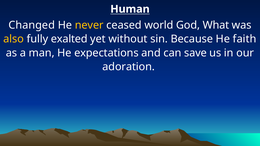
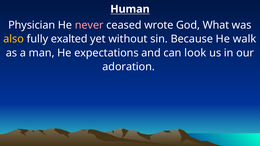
Changed: Changed -> Physician
never colour: yellow -> pink
world: world -> wrote
faith: faith -> walk
save: save -> look
